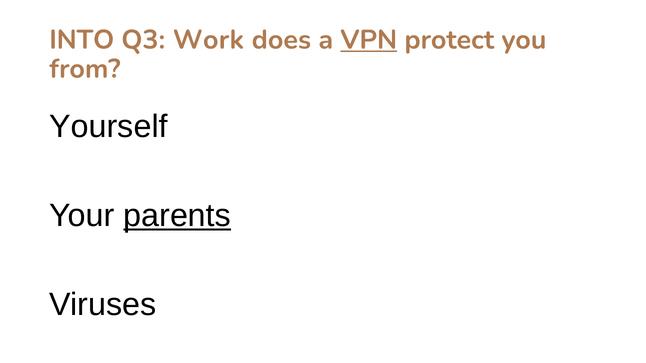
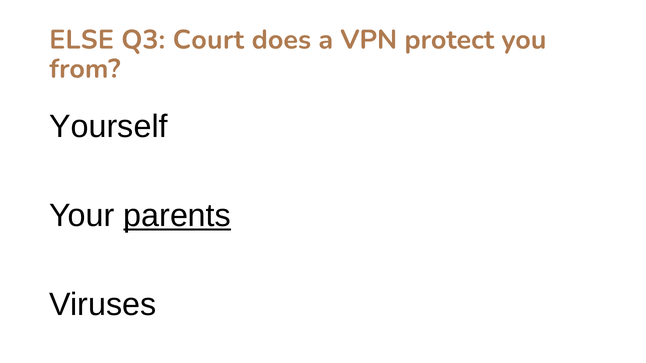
INTO: INTO -> ELSE
Work: Work -> Court
VPN underline: present -> none
